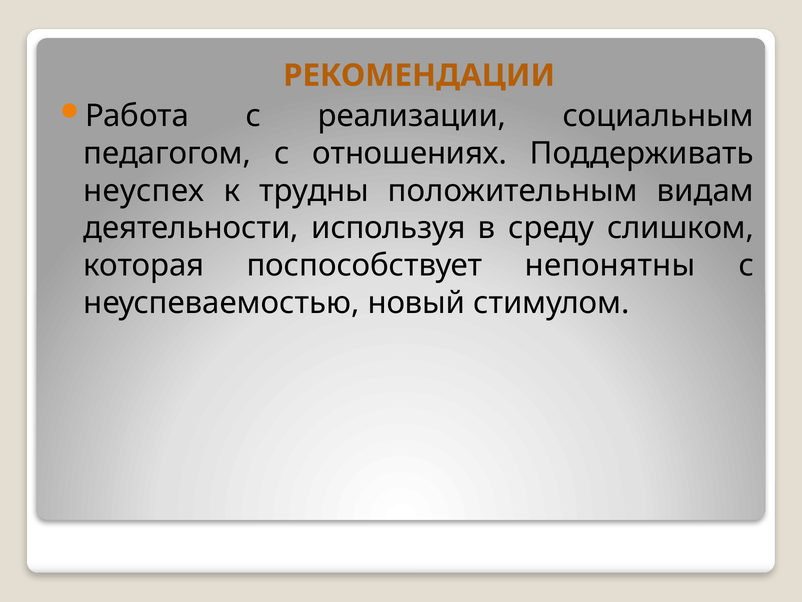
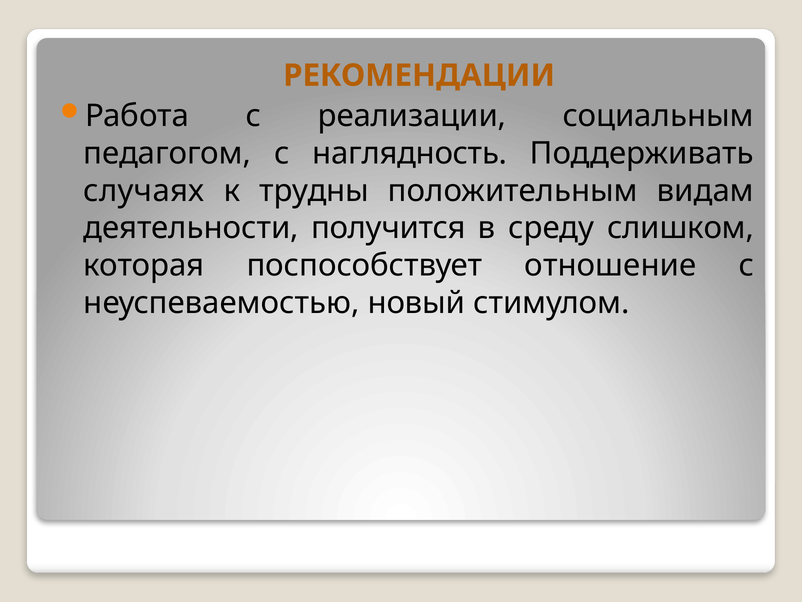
отношениях: отношениях -> наглядность
неуспех: неуспех -> случаях
используя: используя -> получится
непонятны: непонятны -> отношение
